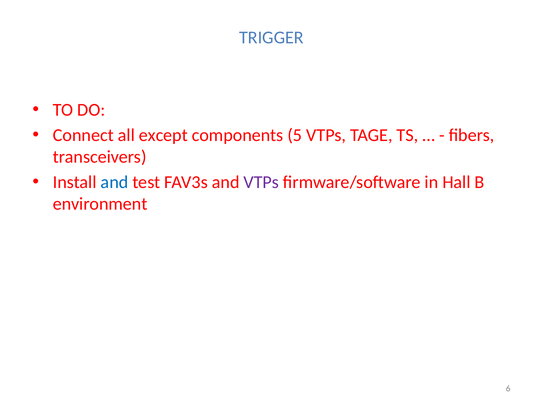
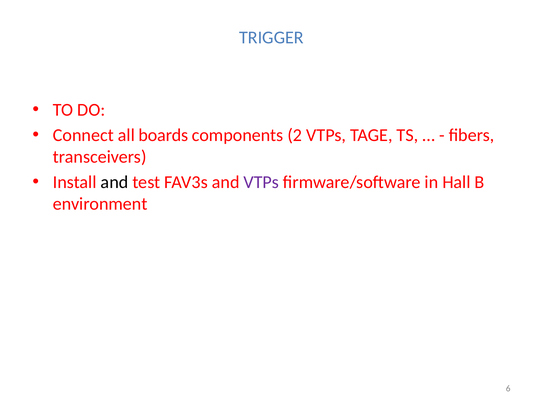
except: except -> boards
5: 5 -> 2
and at (115, 182) colour: blue -> black
